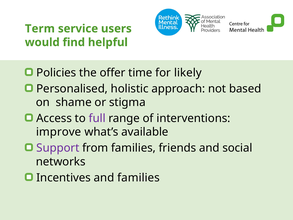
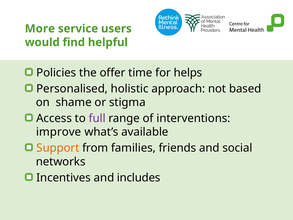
Term: Term -> More
likely: likely -> helps
Support colour: purple -> orange
and families: families -> includes
